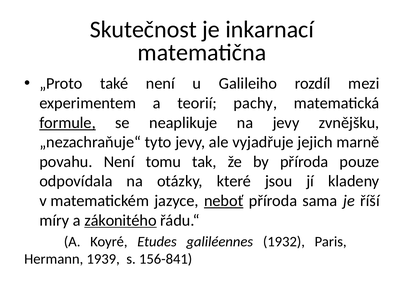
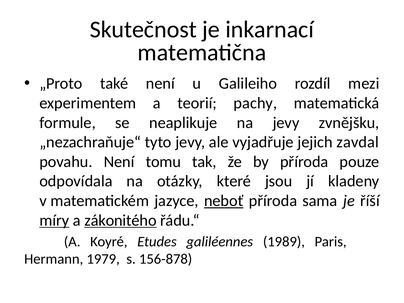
formule underline: present -> none
marně: marně -> zavdal
míry underline: none -> present
1932: 1932 -> 1989
1939: 1939 -> 1979
156-841: 156-841 -> 156-878
